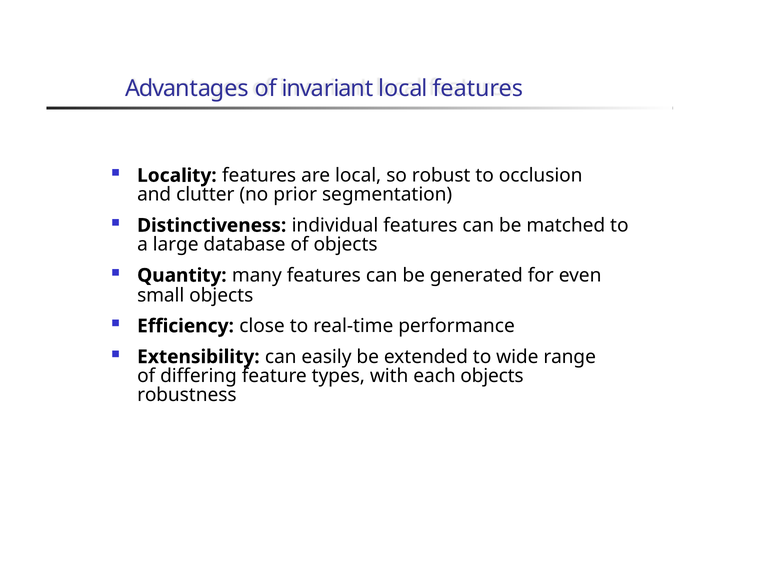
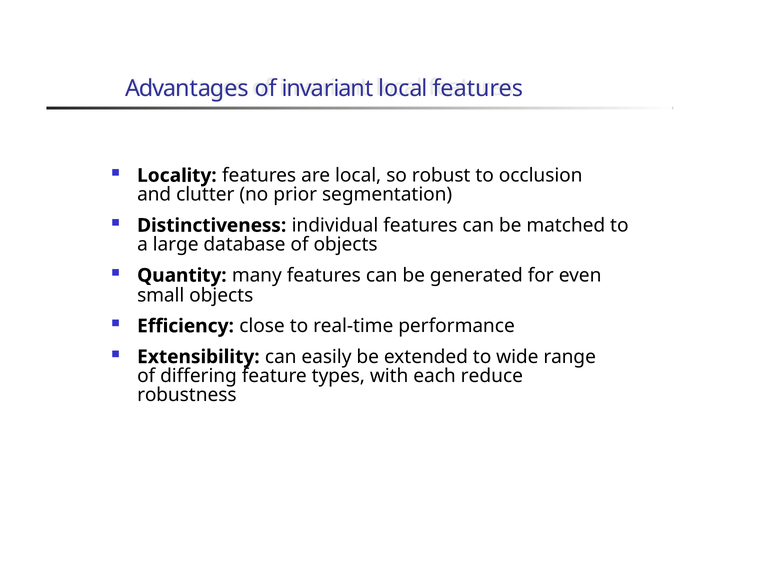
each objects: objects -> reduce
